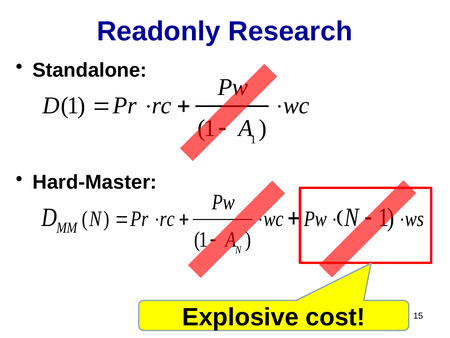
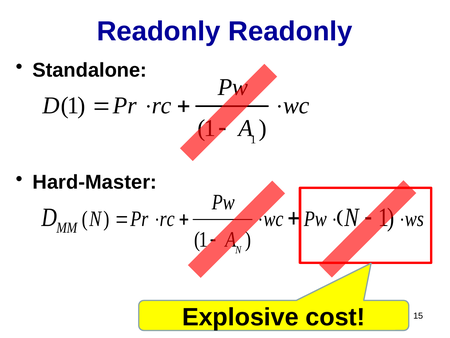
Readonly Research: Research -> Readonly
